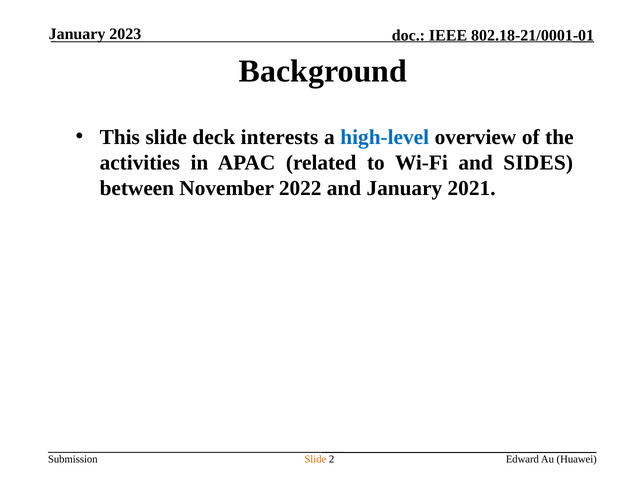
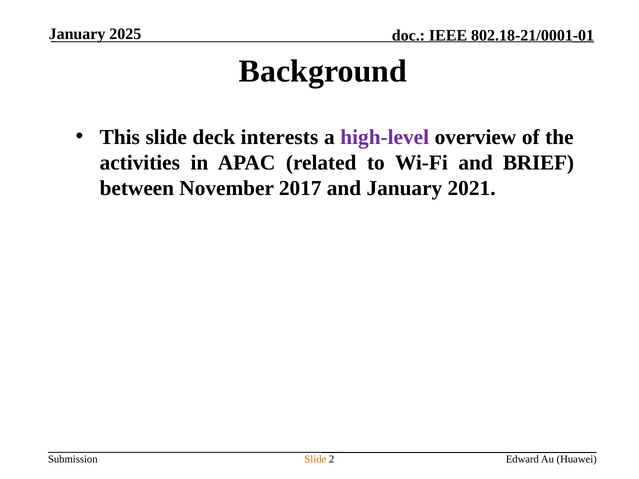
2023: 2023 -> 2025
high-level colour: blue -> purple
SIDES: SIDES -> BRIEF
2022: 2022 -> 2017
